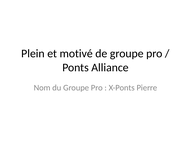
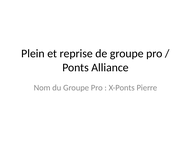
motivé: motivé -> reprise
